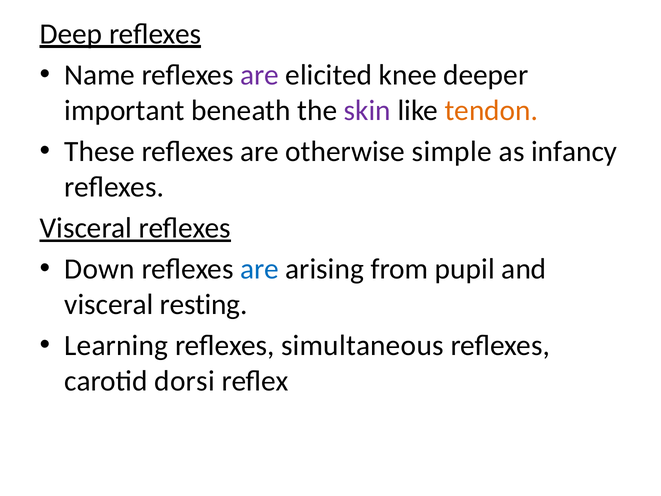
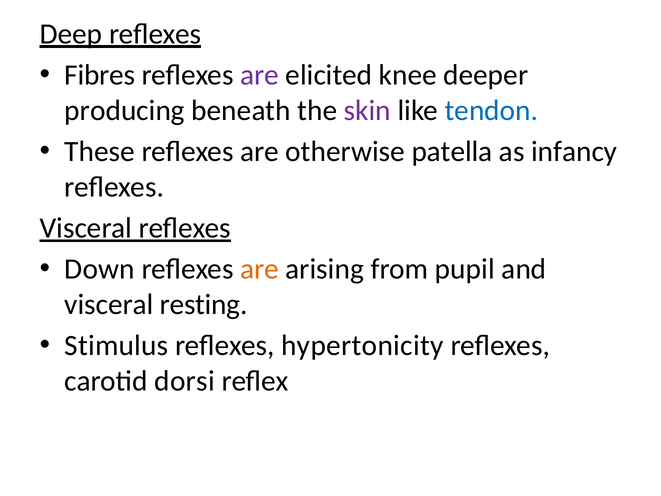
Name: Name -> Fibres
important: important -> producing
tendon colour: orange -> blue
simple: simple -> patella
are at (260, 269) colour: blue -> orange
Learning: Learning -> Stimulus
simultaneous: simultaneous -> hypertonicity
